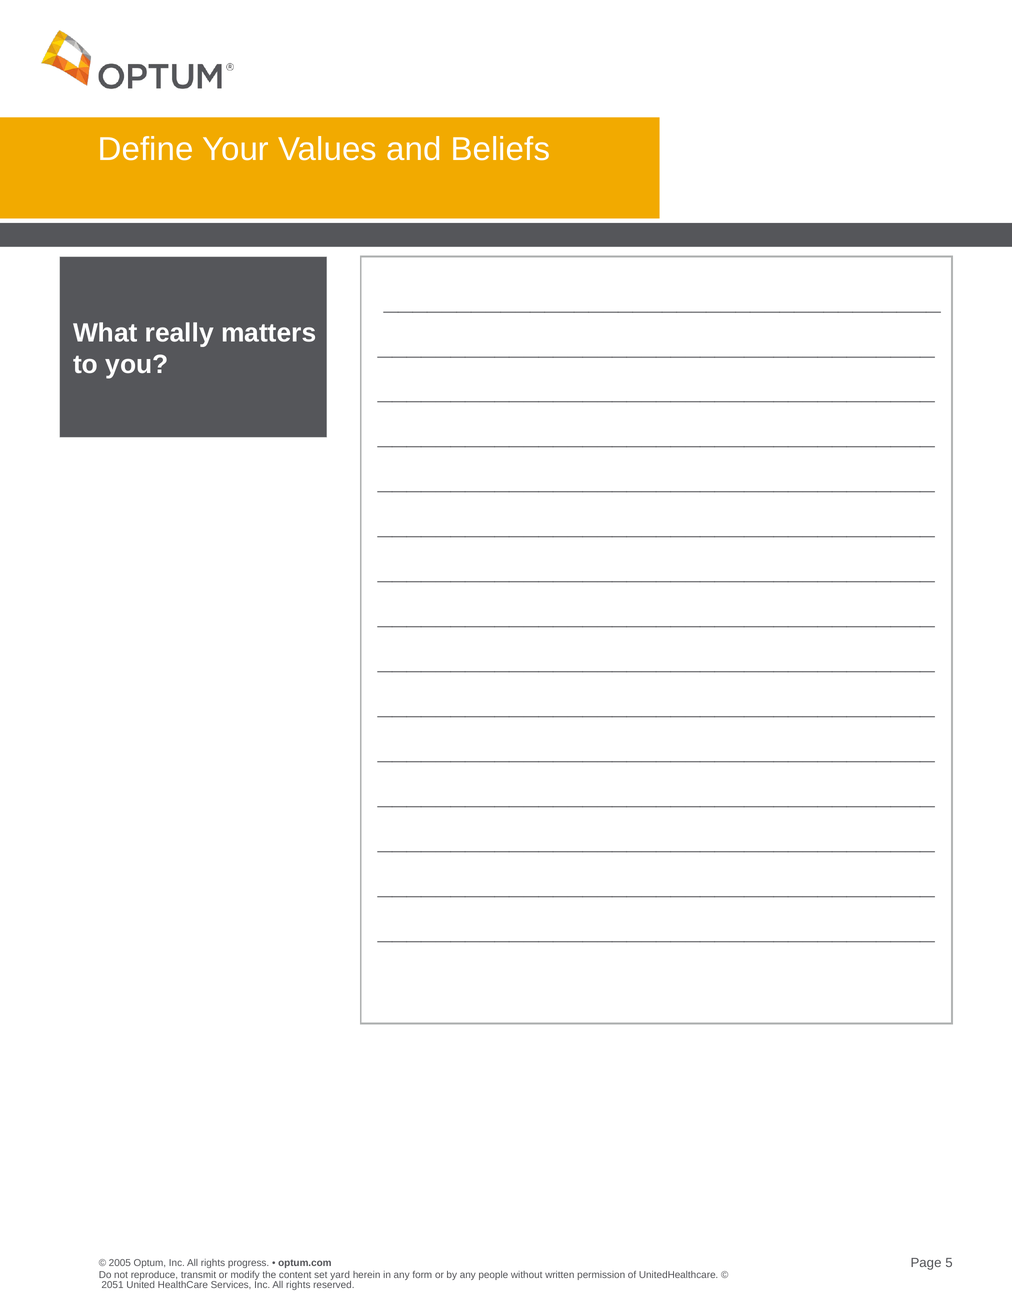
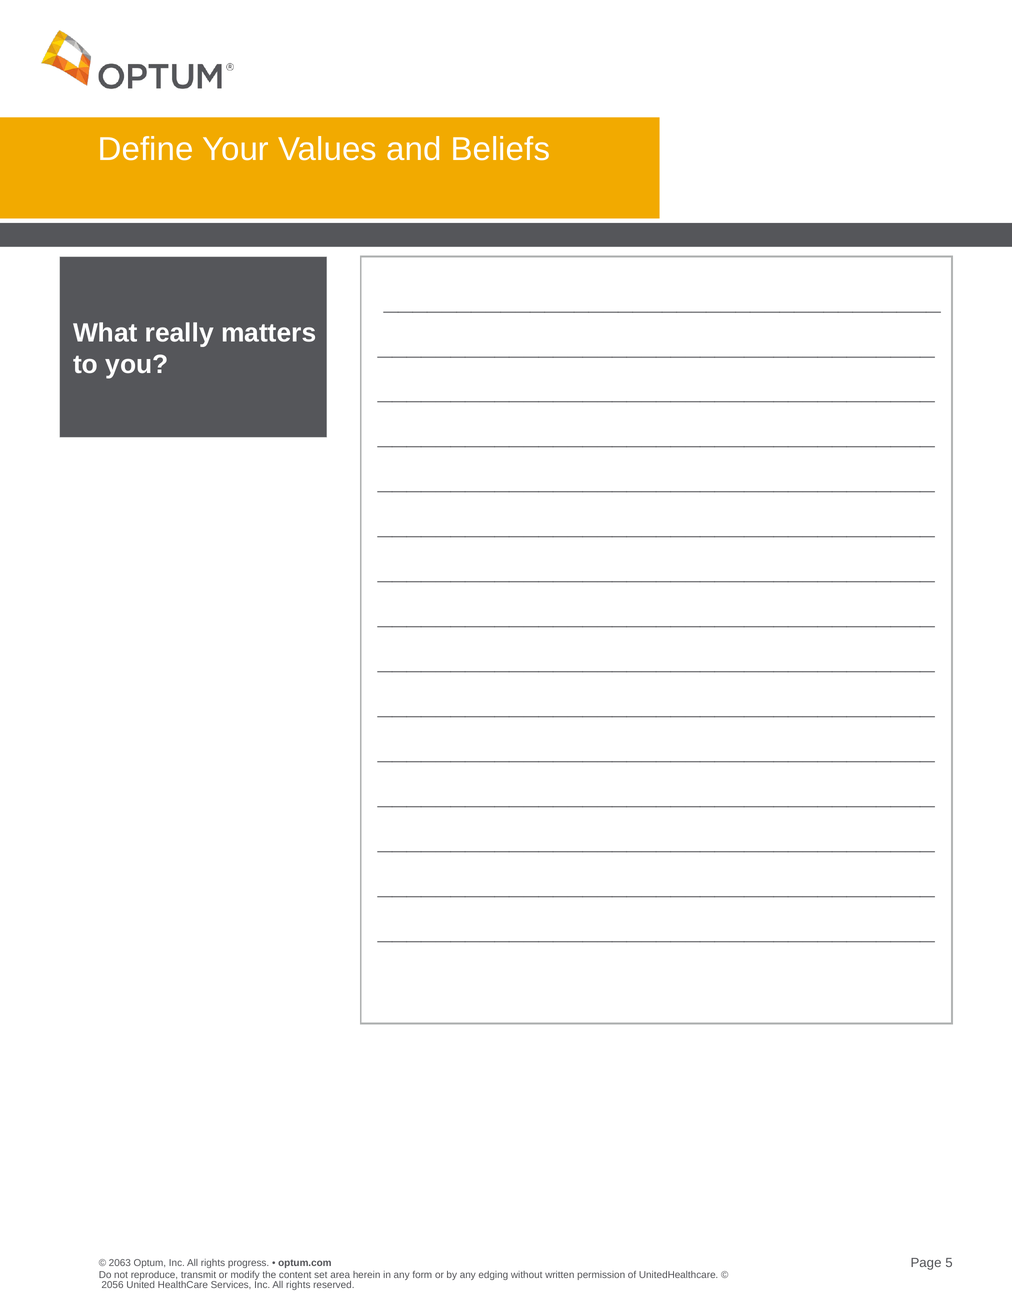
2005: 2005 -> 2063
yard: yard -> area
people: people -> edging
2051: 2051 -> 2056
